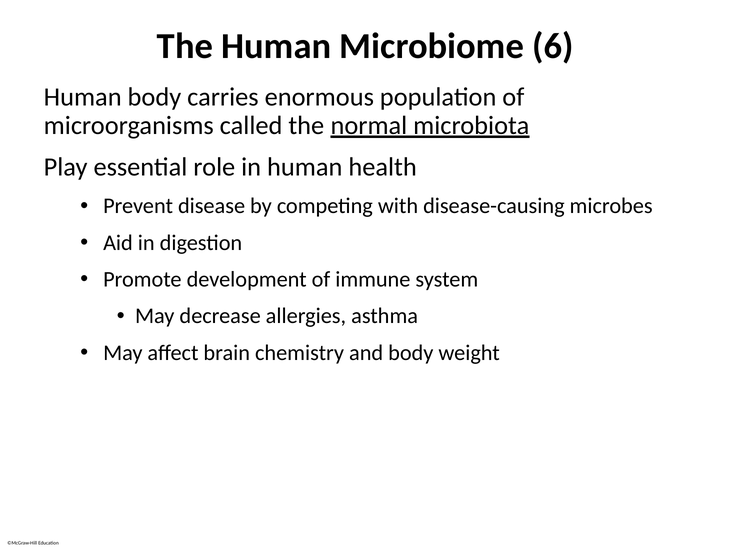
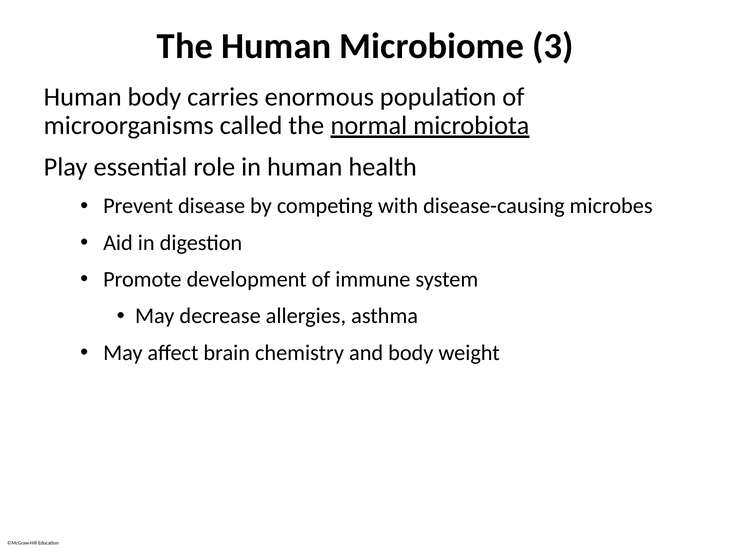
6: 6 -> 3
